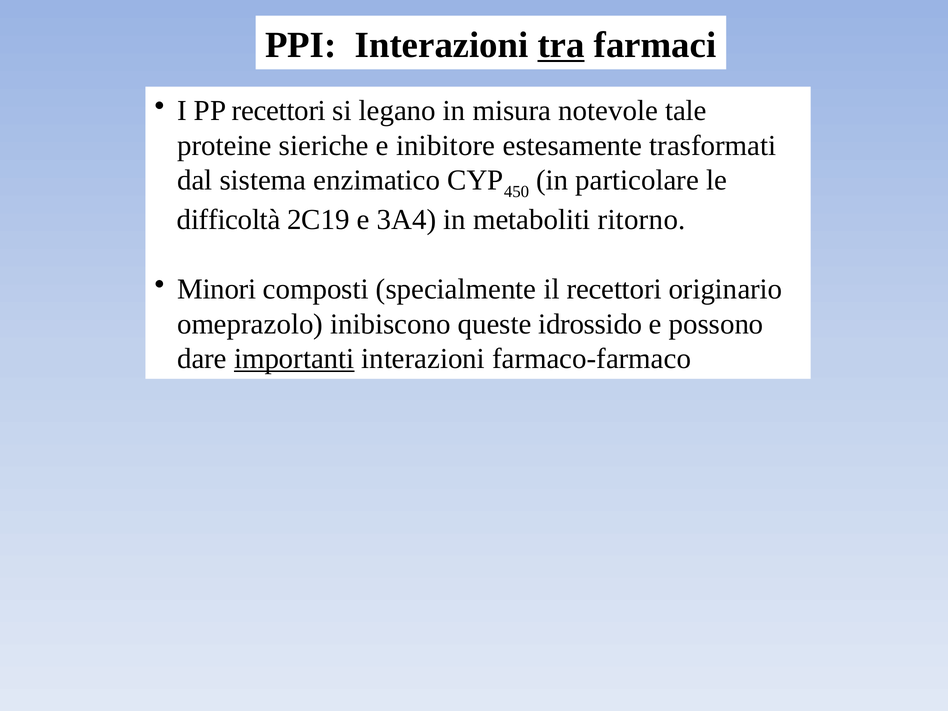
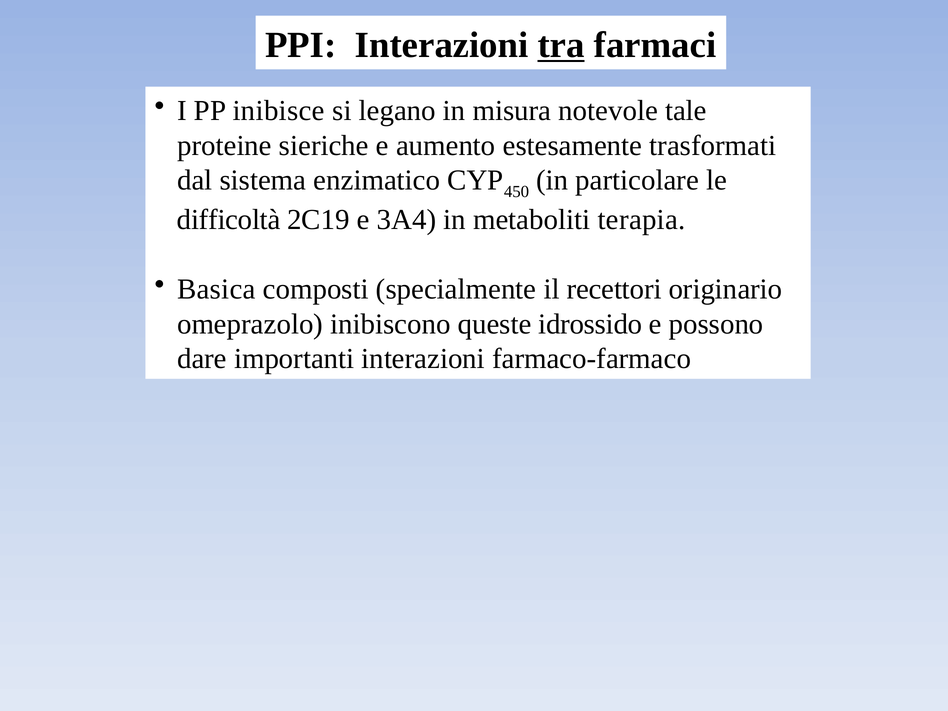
PP recettori: recettori -> inibisce
inibitore: inibitore -> aumento
ritorno: ritorno -> terapia
Minori: Minori -> Basica
importanti underline: present -> none
